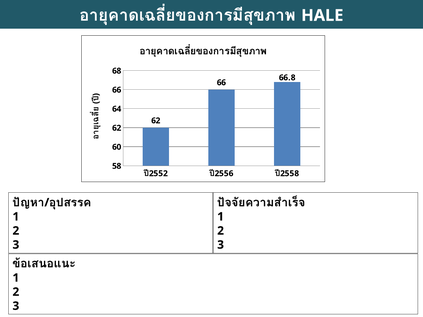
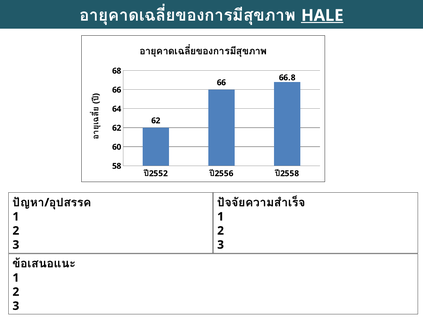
HALE underline: none -> present
